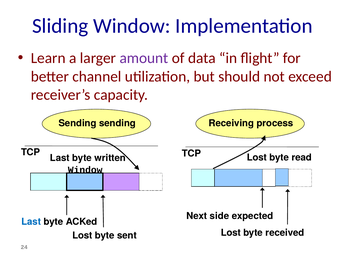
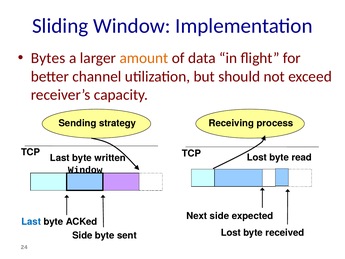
Learn: Learn -> Bytes
amount colour: purple -> orange
Sending sending: sending -> strategy
Lost at (82, 235): Lost -> Side
